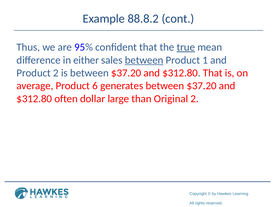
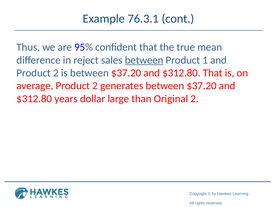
88.8.2: 88.8.2 -> 76.3.1
true underline: present -> none
either: either -> reject
average Product 6: 6 -> 2
often: often -> years
